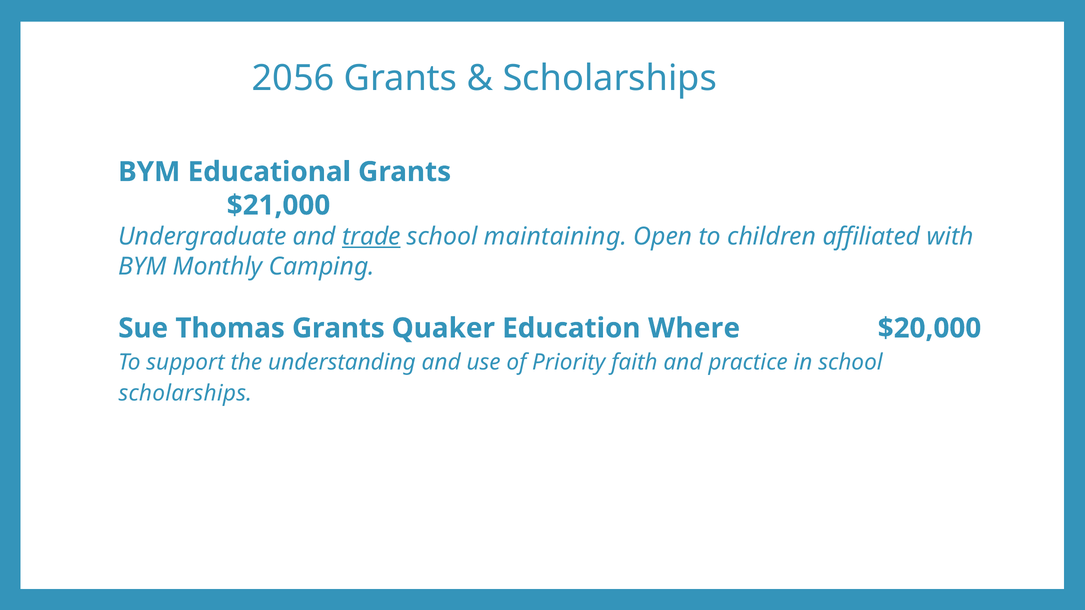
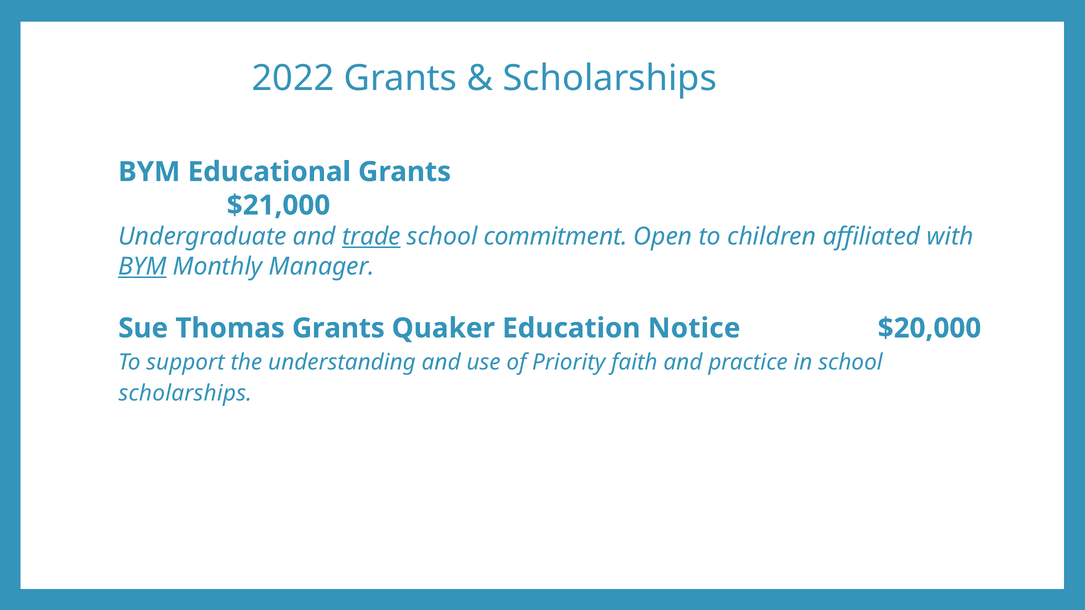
2056: 2056 -> 2022
maintaining: maintaining -> commitment
BYM at (142, 267) underline: none -> present
Camping: Camping -> Manager
Where: Where -> Notice
